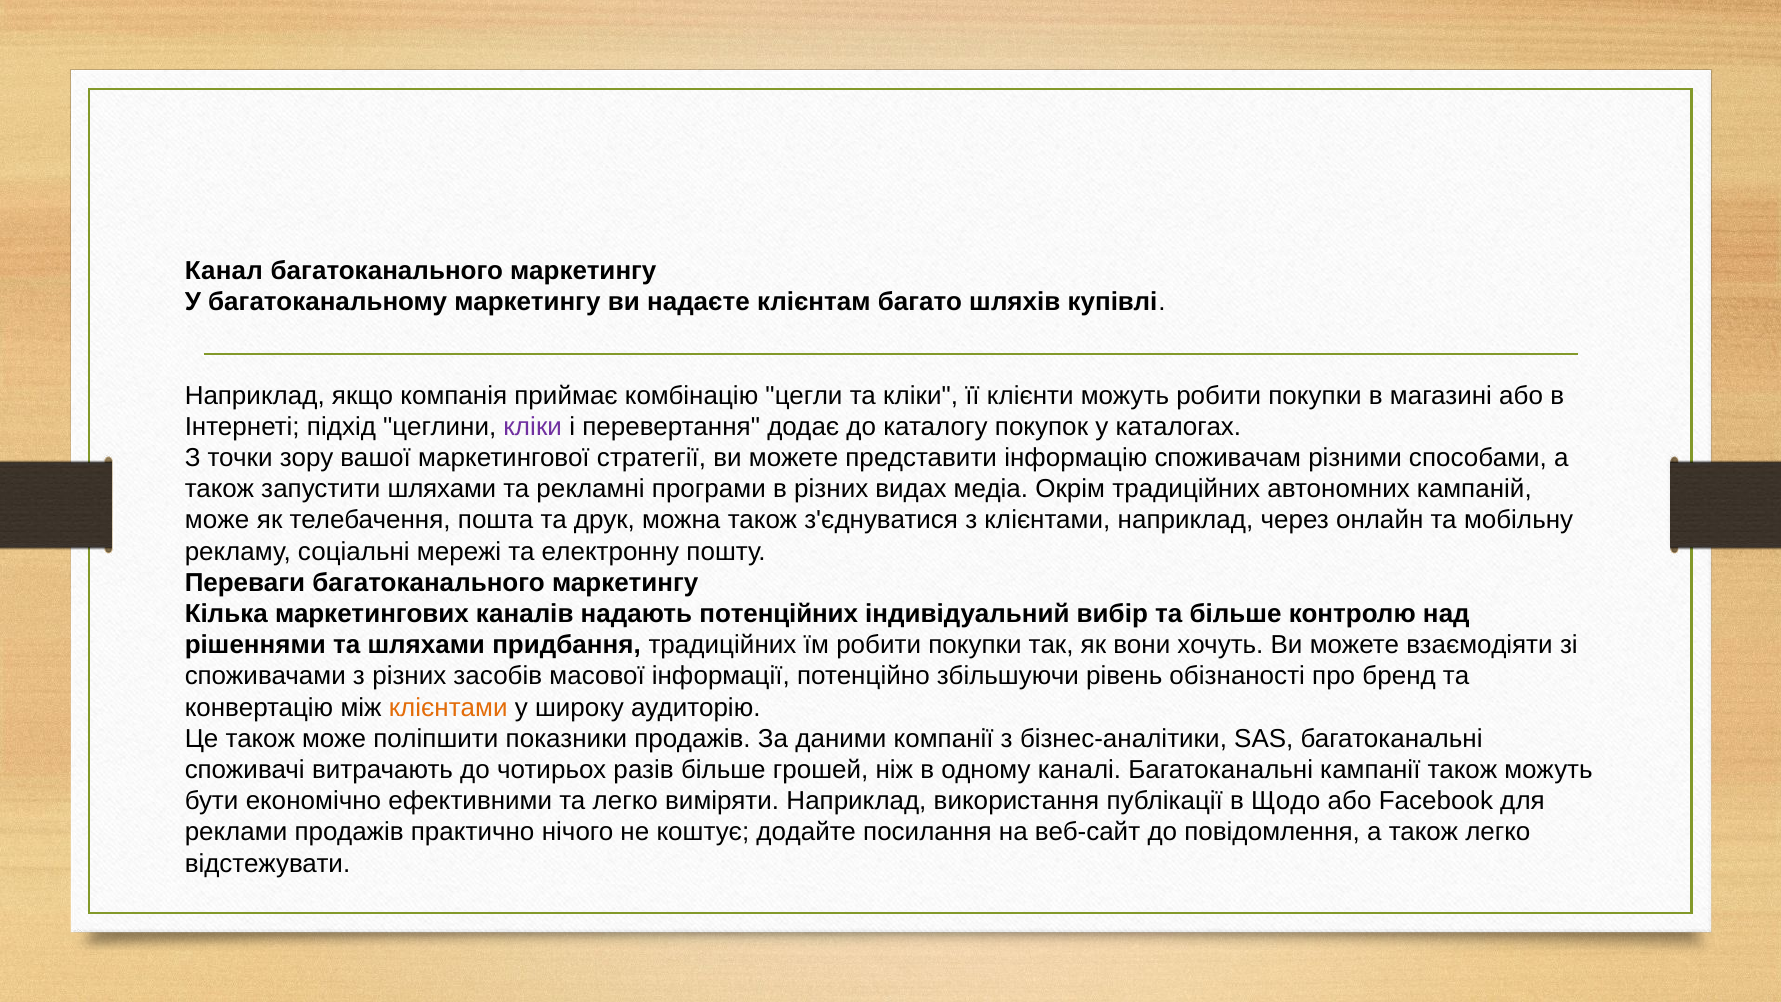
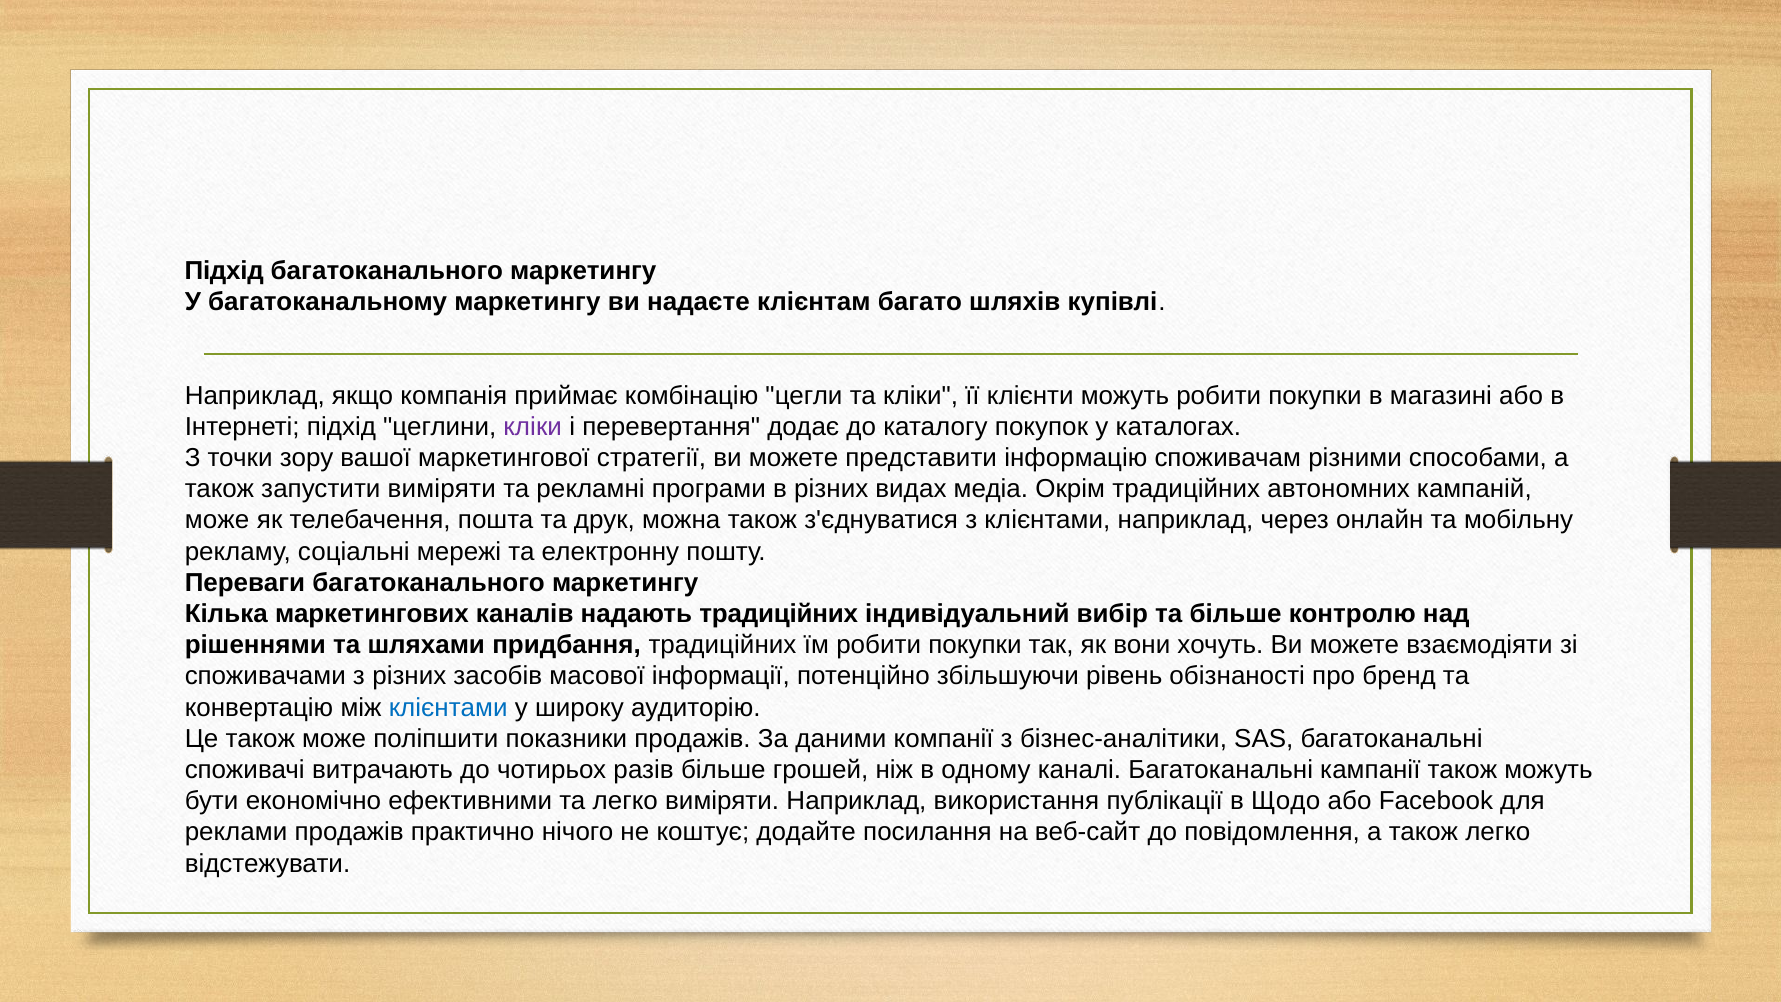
Канал at (224, 271): Канал -> Підхід
запустити шляхами: шляхами -> виміряти
надають потенційних: потенційних -> традиційних
клієнтами at (448, 707) colour: orange -> blue
